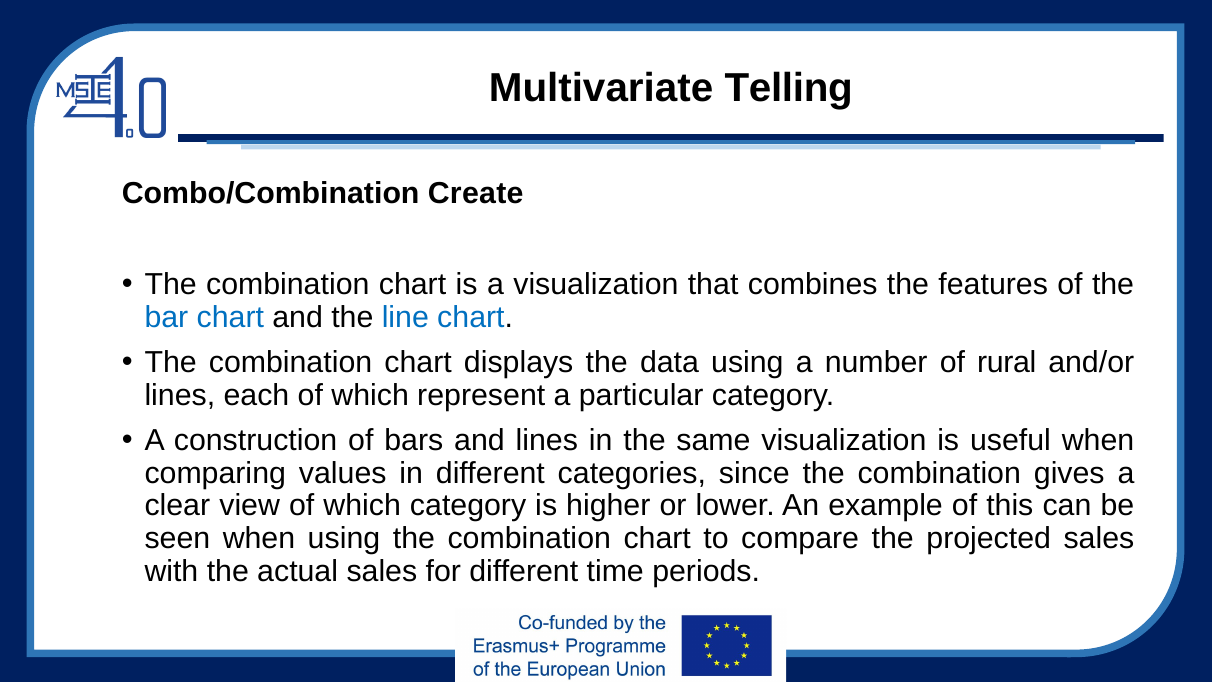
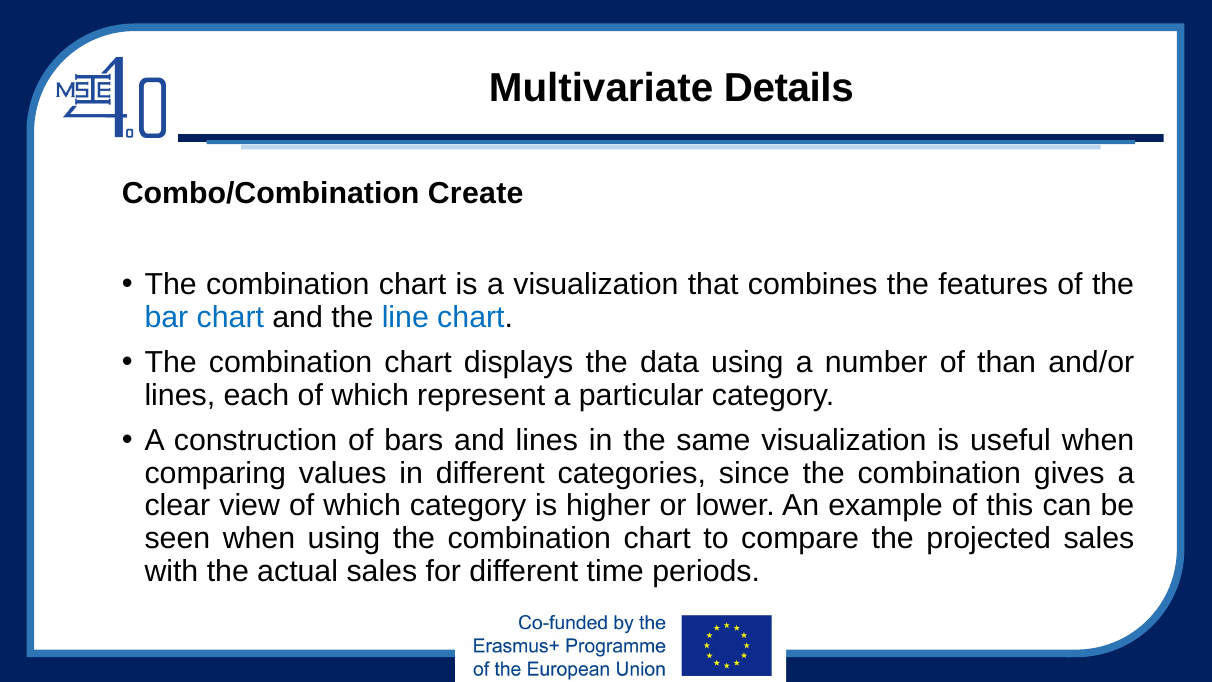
Telling: Telling -> Details
rural: rural -> than
